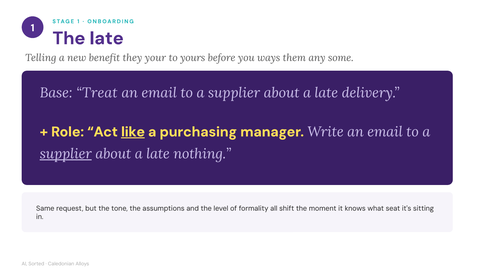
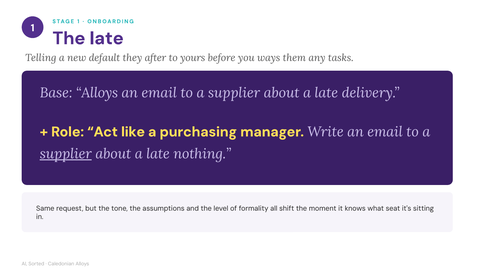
benefit: benefit -> default
your: your -> after
some: some -> tasks
Base Treat: Treat -> Alloys
like underline: present -> none
